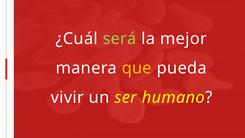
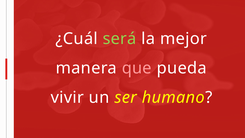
que colour: yellow -> pink
